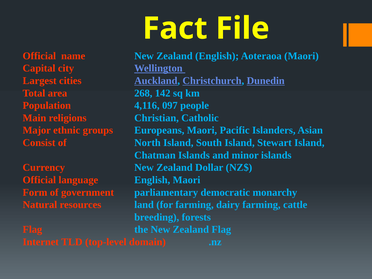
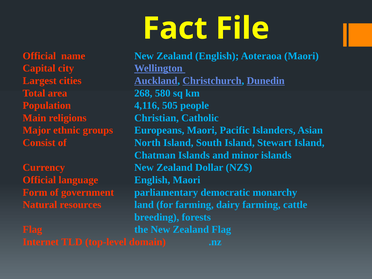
142: 142 -> 580
097: 097 -> 505
